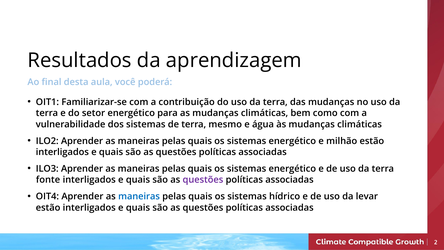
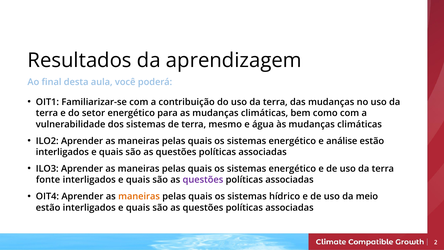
milhão: milhão -> análise
maneiras at (139, 196) colour: blue -> orange
levar: levar -> meio
